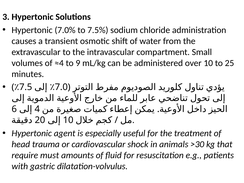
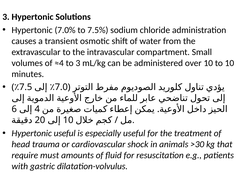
to 9: 9 -> 3
to 25: 25 -> 10
Hypertonic agent: agent -> useful
